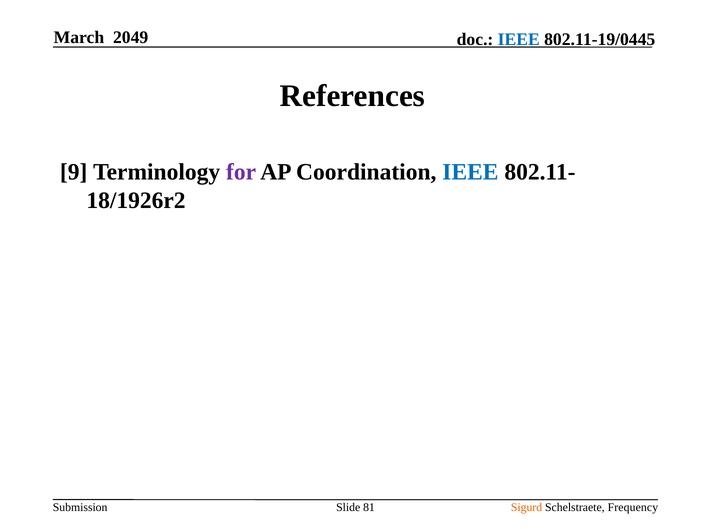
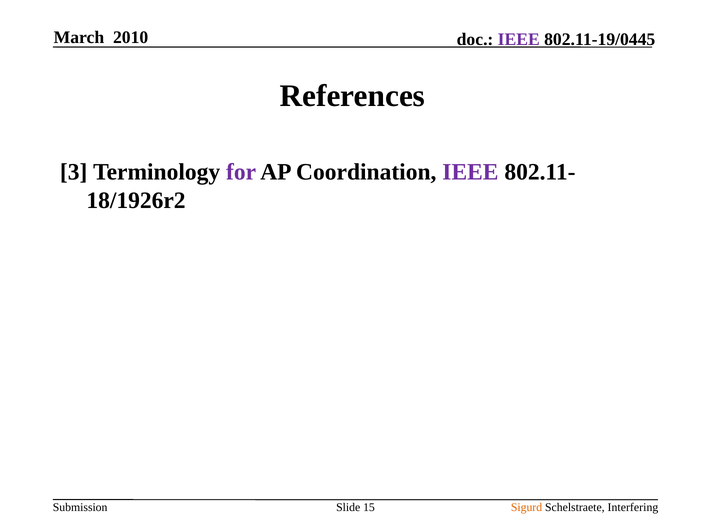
2049: 2049 -> 2010
IEEE at (519, 39) colour: blue -> purple
9: 9 -> 3
IEEE at (470, 172) colour: blue -> purple
81: 81 -> 15
Frequency: Frequency -> Interfering
